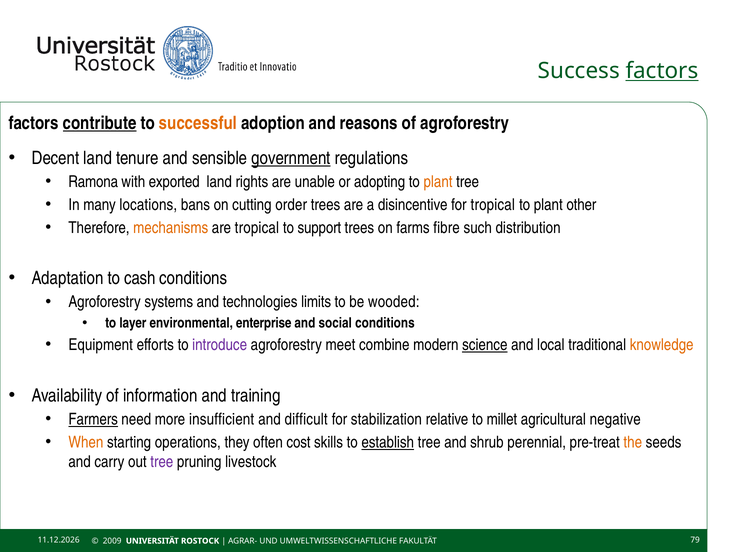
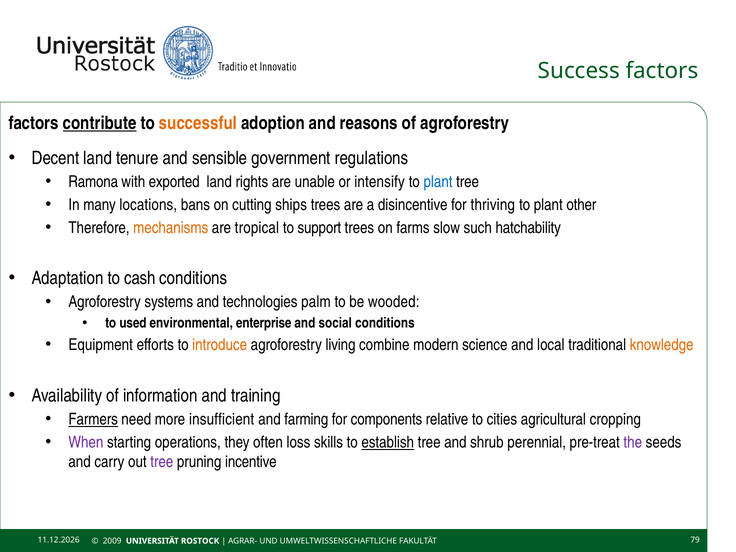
factors at (662, 71) underline: present -> none
government underline: present -> none
adopting: adopting -> intensify
plant at (438, 182) colour: orange -> blue
order: order -> ships
for tropical: tropical -> thriving
fibre: fibre -> slow
distribution: distribution -> hatchability
limits: limits -> palm
layer: layer -> used
introduce colour: purple -> orange
meet: meet -> living
science underline: present -> none
difficult: difficult -> farming
stabilization: stabilization -> components
millet: millet -> cities
negative: negative -> cropping
When colour: orange -> purple
cost: cost -> loss
the colour: orange -> purple
livestock: livestock -> incentive
